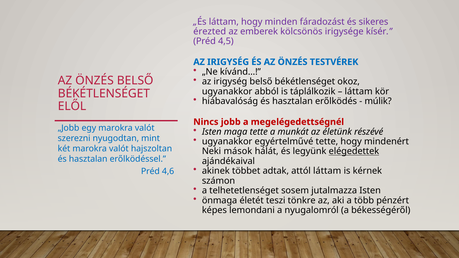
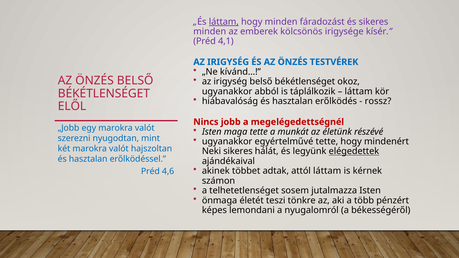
láttam at (224, 22) underline: none -> present
érezted at (210, 32): érezted -> minden
4,5: 4,5 -> 4,1
múlik: múlik -> rossz
Neki mások: mások -> sikeres
